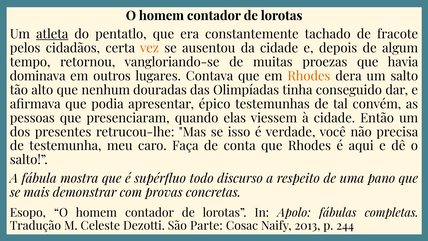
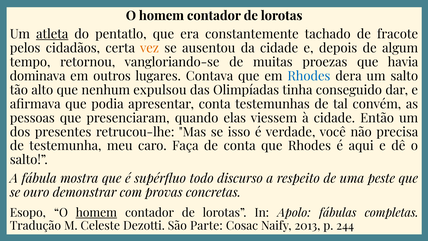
Rhodes at (309, 76) colour: orange -> blue
douradas: douradas -> expulsou
apresentar épico: épico -> conta
pano: pano -> peste
mais: mais -> ouro
homem at (96, 212) underline: none -> present
